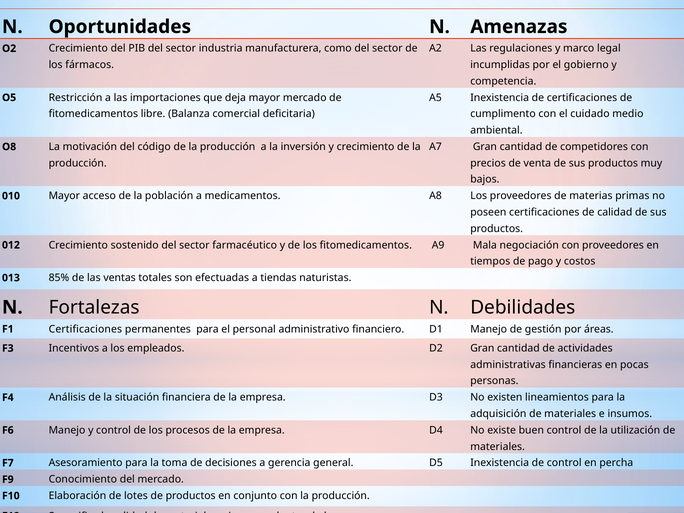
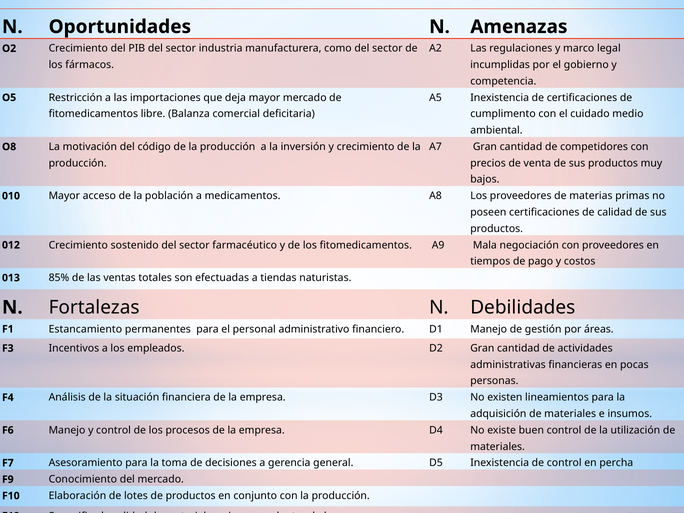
F1 Certificaciones: Certificaciones -> Estancamiento
